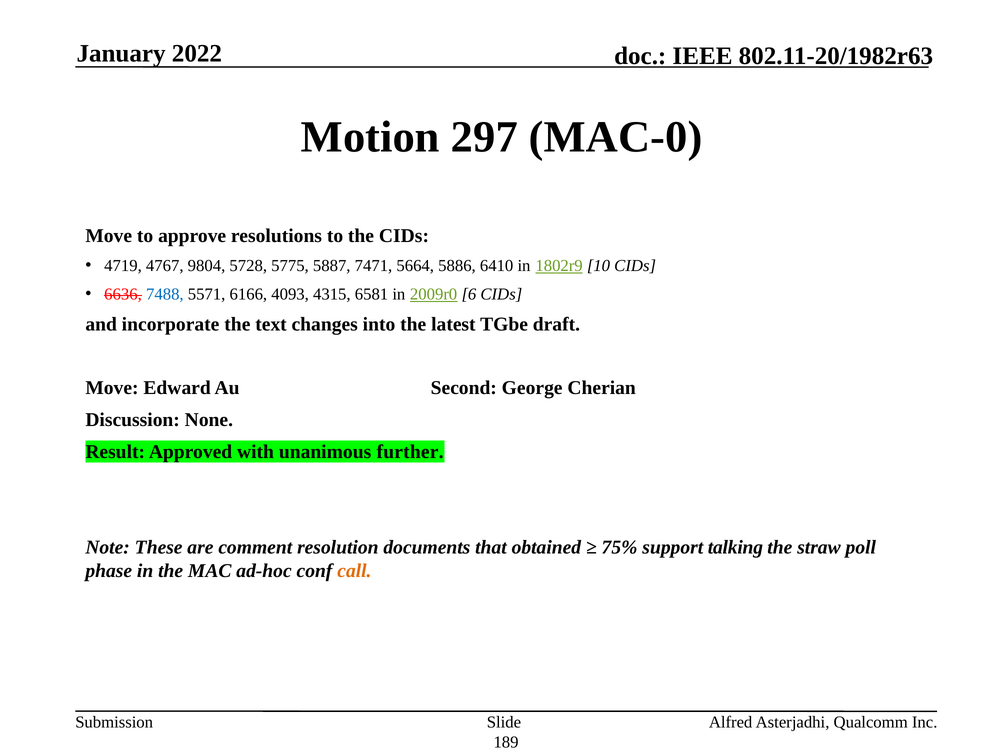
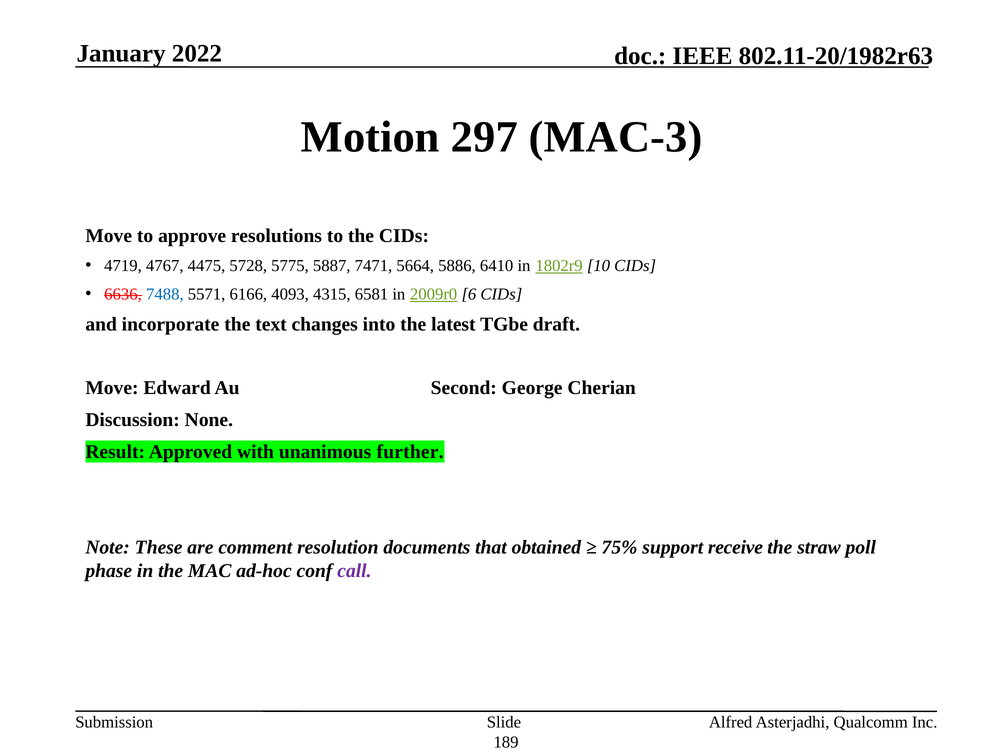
MAC-0: MAC-0 -> MAC-3
9804: 9804 -> 4475
talking: talking -> receive
call colour: orange -> purple
